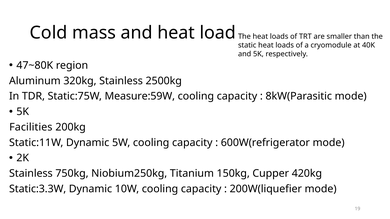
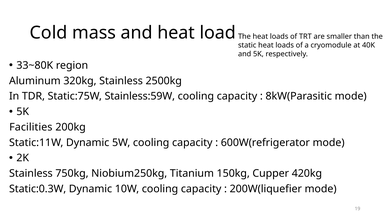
47~80K: 47~80K -> 33~80K
Measure:59W: Measure:59W -> Stainless:59W
Static:3.3W: Static:3.3W -> Static:0.3W
